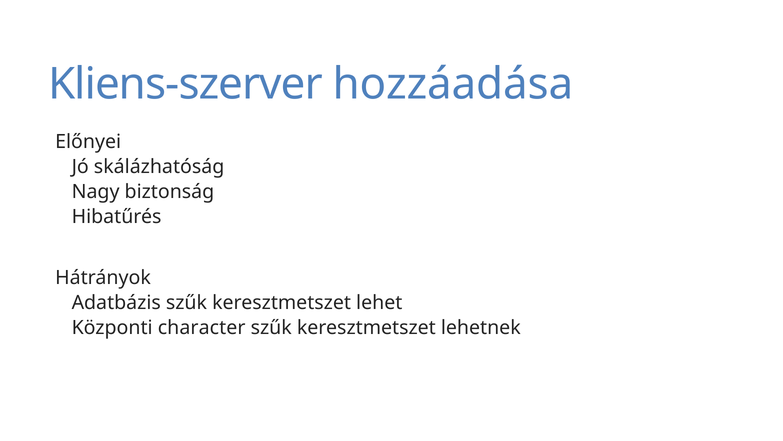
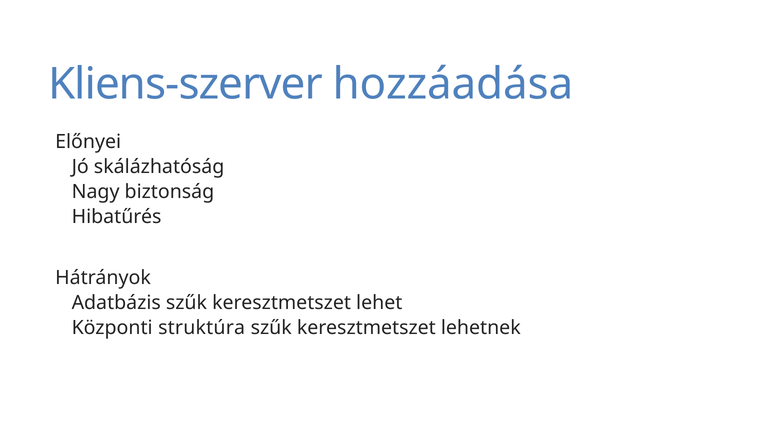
character: character -> struktúra
